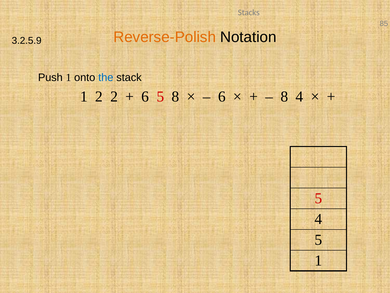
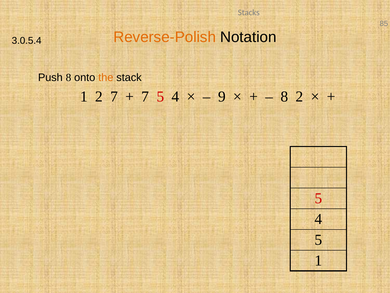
3.2.5.9: 3.2.5.9 -> 3.0.5.4
Push 1: 1 -> 8
the colour: blue -> orange
2 2: 2 -> 7
6 at (145, 96): 6 -> 7
8 at (176, 96): 8 -> 4
6 at (222, 96): 6 -> 9
8 4: 4 -> 2
